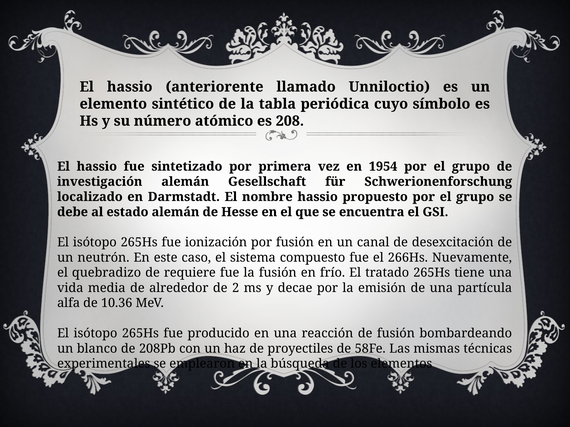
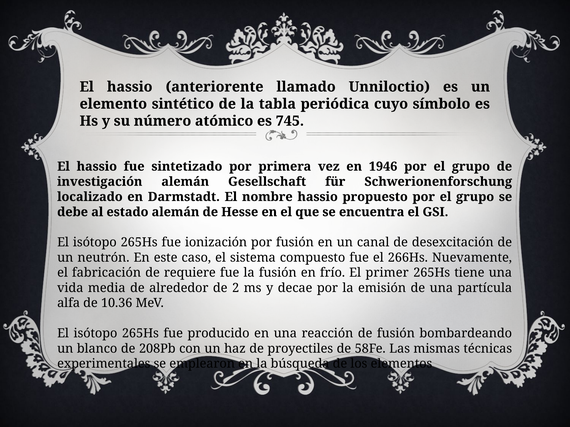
208: 208 -> 745
1954: 1954 -> 1946
quebradizo: quebradizo -> fabricación
tratado: tratado -> primer
